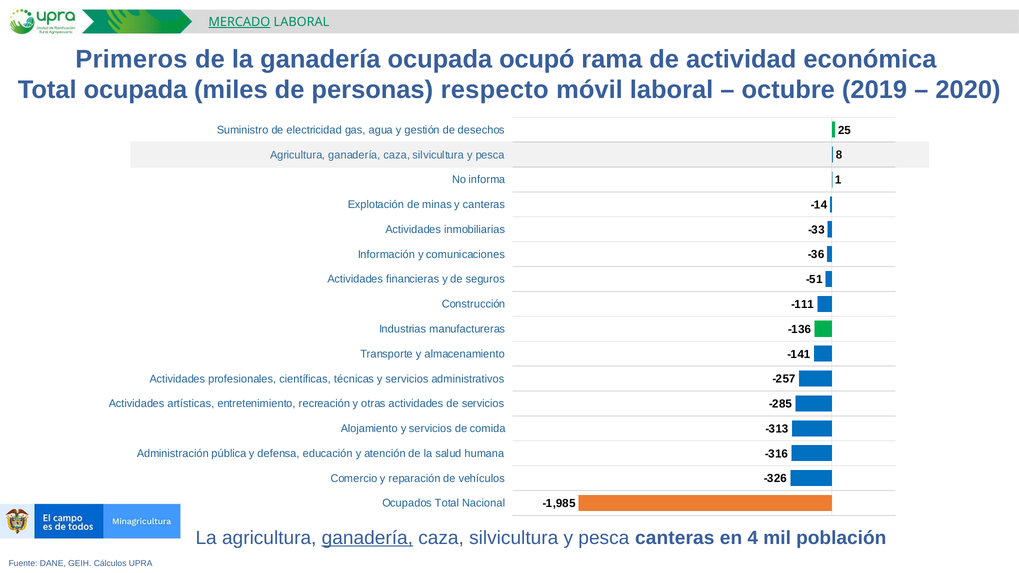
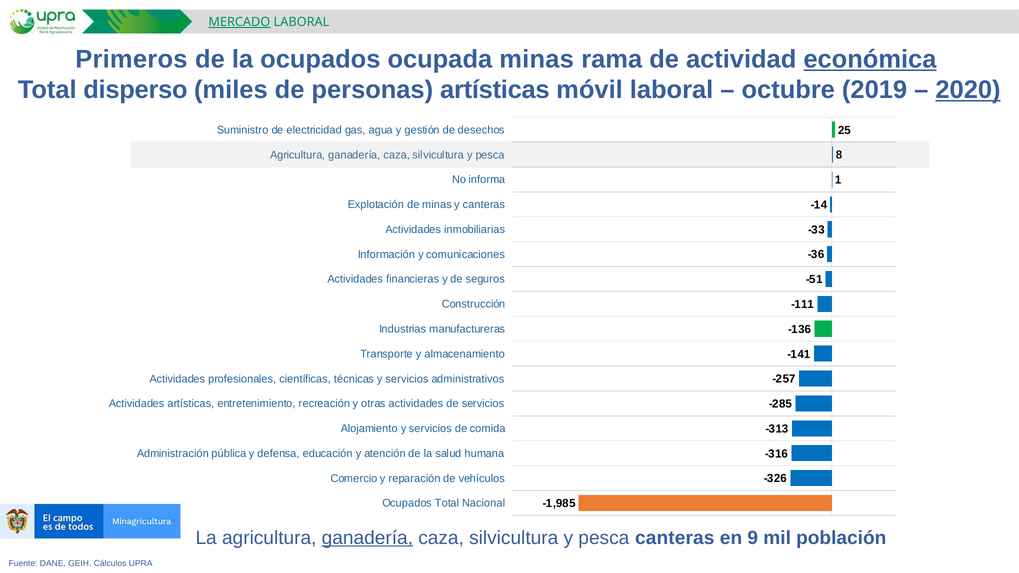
la ganadería: ganadería -> ocupados
ocupada ocupó: ocupó -> minas
económica underline: none -> present
Total ocupada: ocupada -> disperso
personas respecto: respecto -> artísticas
2020 underline: none -> present
4: 4 -> 9
